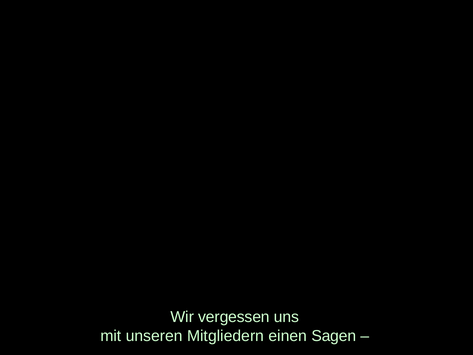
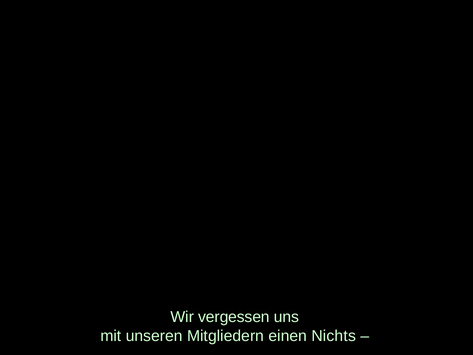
Sagen: Sagen -> Nichts
